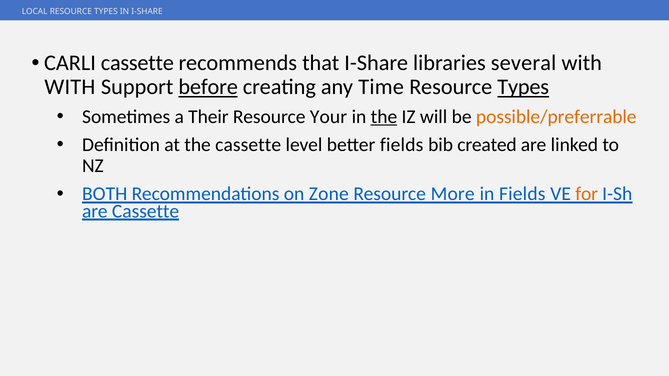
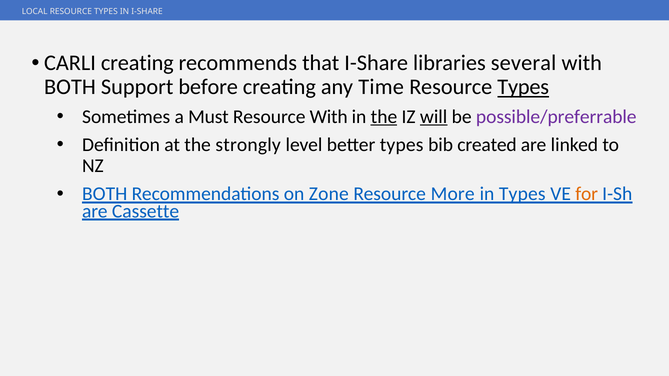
CARLI cassette: cassette -> creating
WITH at (70, 87): WITH -> BOTH
before underline: present -> none
Their: Their -> Must
Resource Your: Your -> With
will underline: none -> present
possible/preferrable colour: orange -> purple
the cassette: cassette -> strongly
better fields: fields -> types
in Fields: Fields -> Types
